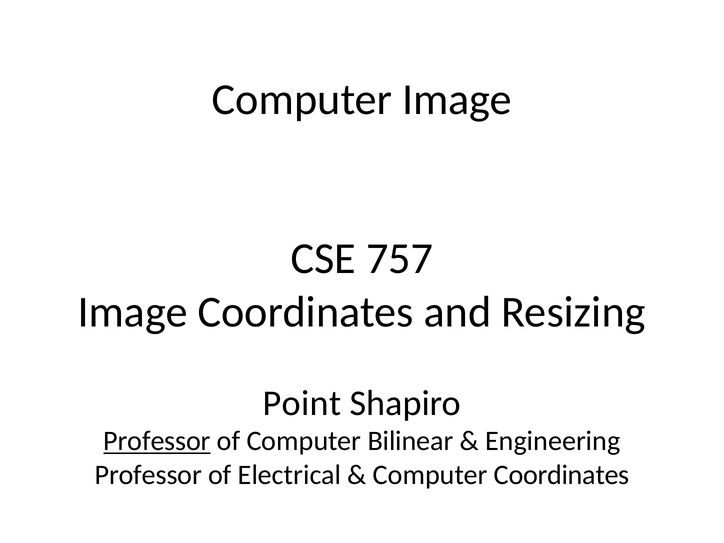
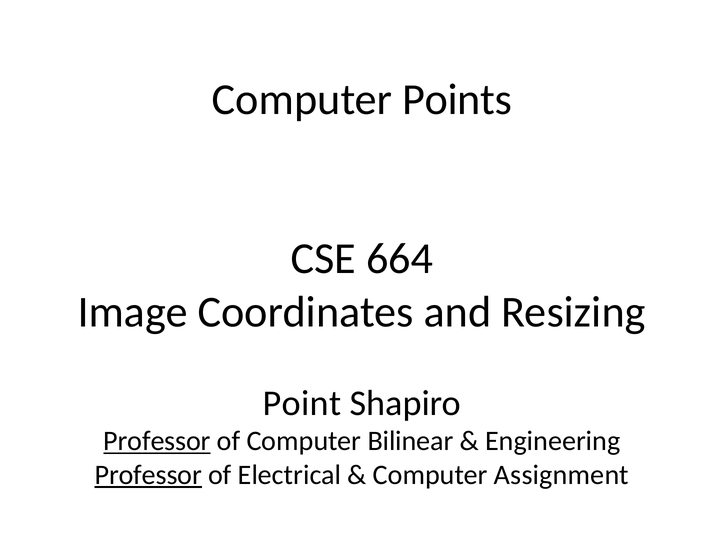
Computer Image: Image -> Points
757: 757 -> 664
Professor at (148, 475) underline: none -> present
Computer Coordinates: Coordinates -> Assignment
